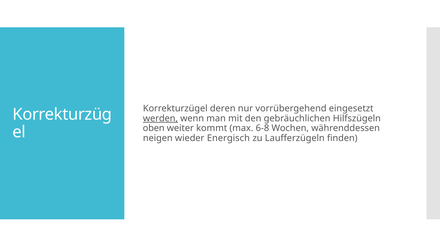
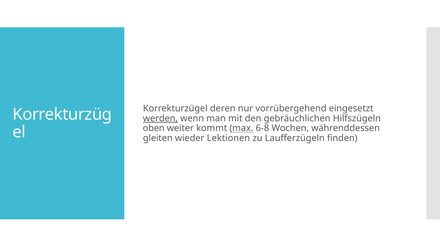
max underline: none -> present
neigen: neigen -> gleiten
Energisch: Energisch -> Lektionen
